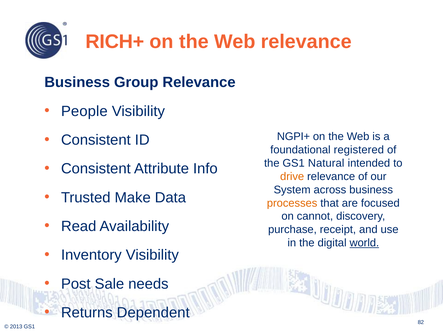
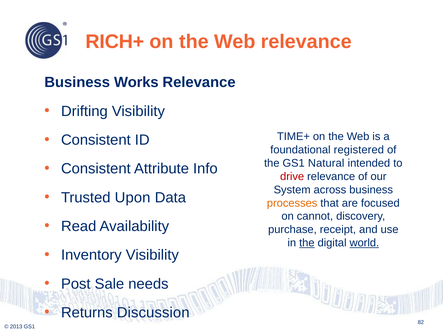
Group: Group -> Works
People: People -> Drifting
NGPI+: NGPI+ -> TIME+
drive colour: orange -> red
Make: Make -> Upon
the at (307, 243) underline: none -> present
Dependent: Dependent -> Discussion
